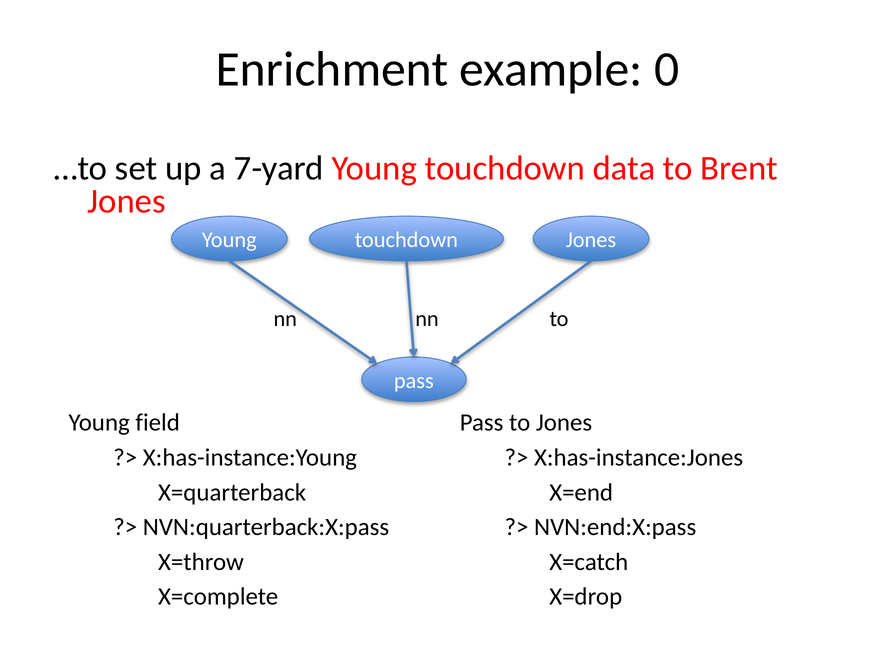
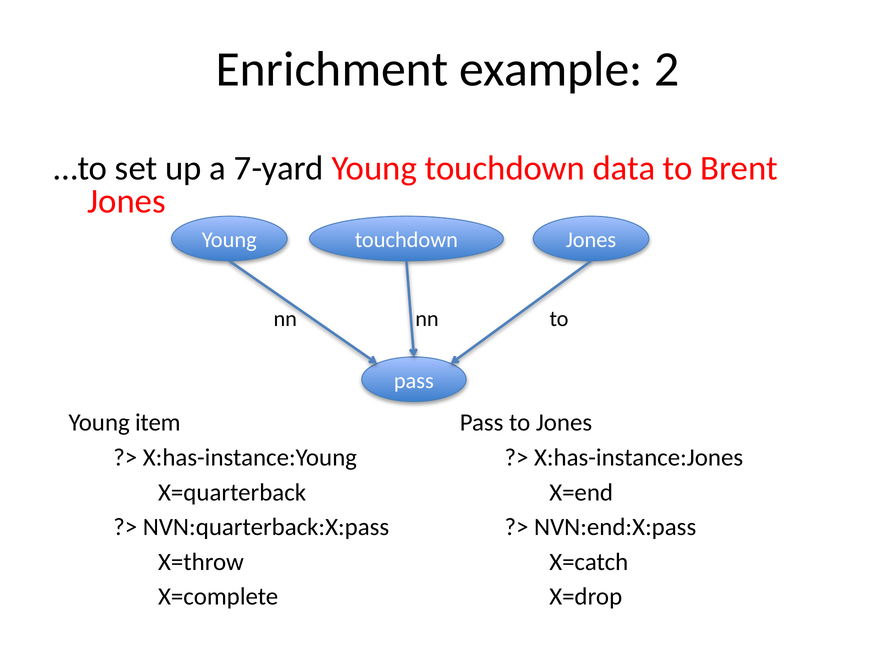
0: 0 -> 2
field: field -> item
